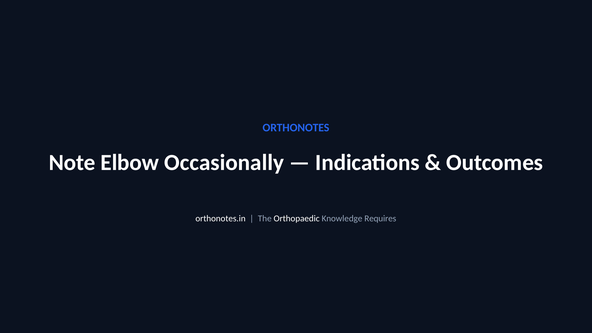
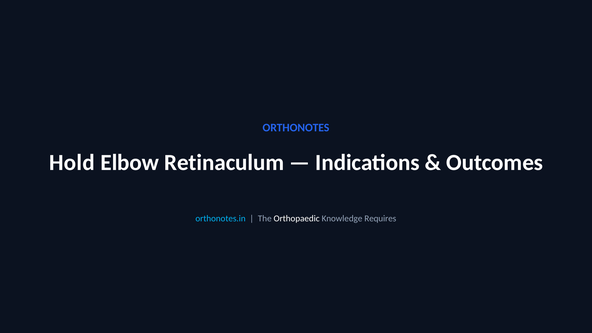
Note: Note -> Hold
Occasionally: Occasionally -> Retinaculum
orthonotes.in colour: white -> light blue
